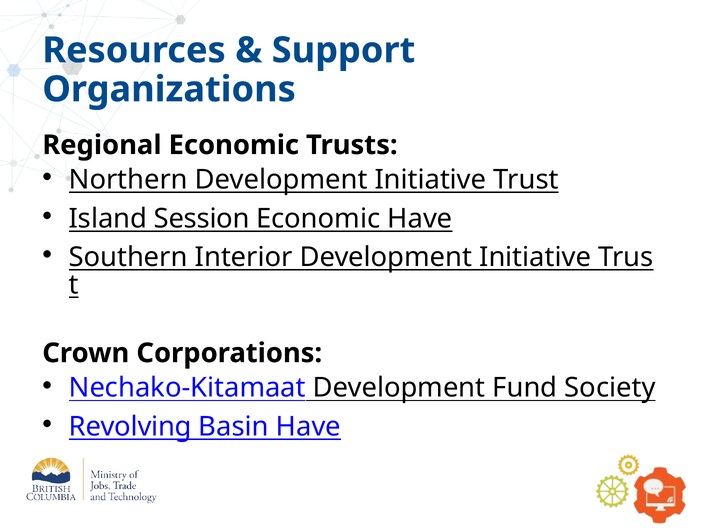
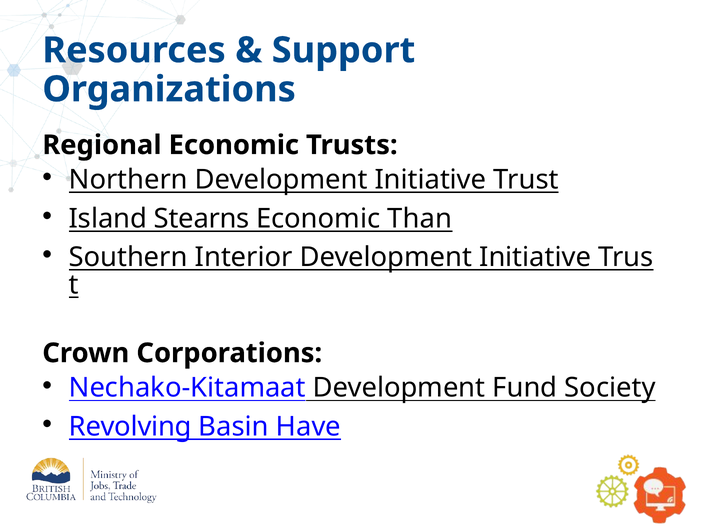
Session: Session -> Stearns
Economic Have: Have -> Than
